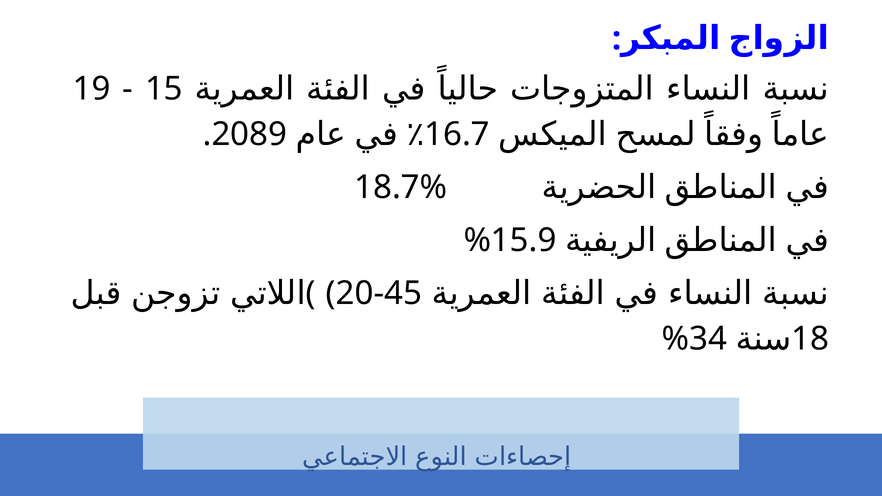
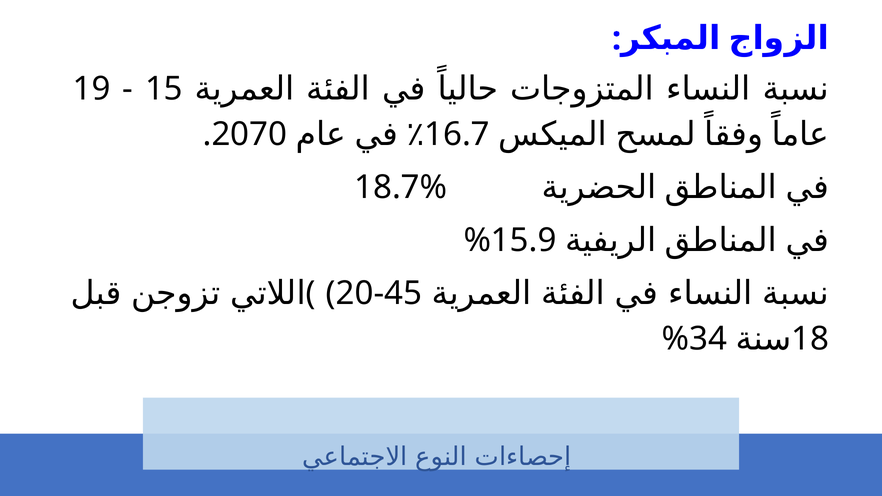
2089: 2089 -> 2070
